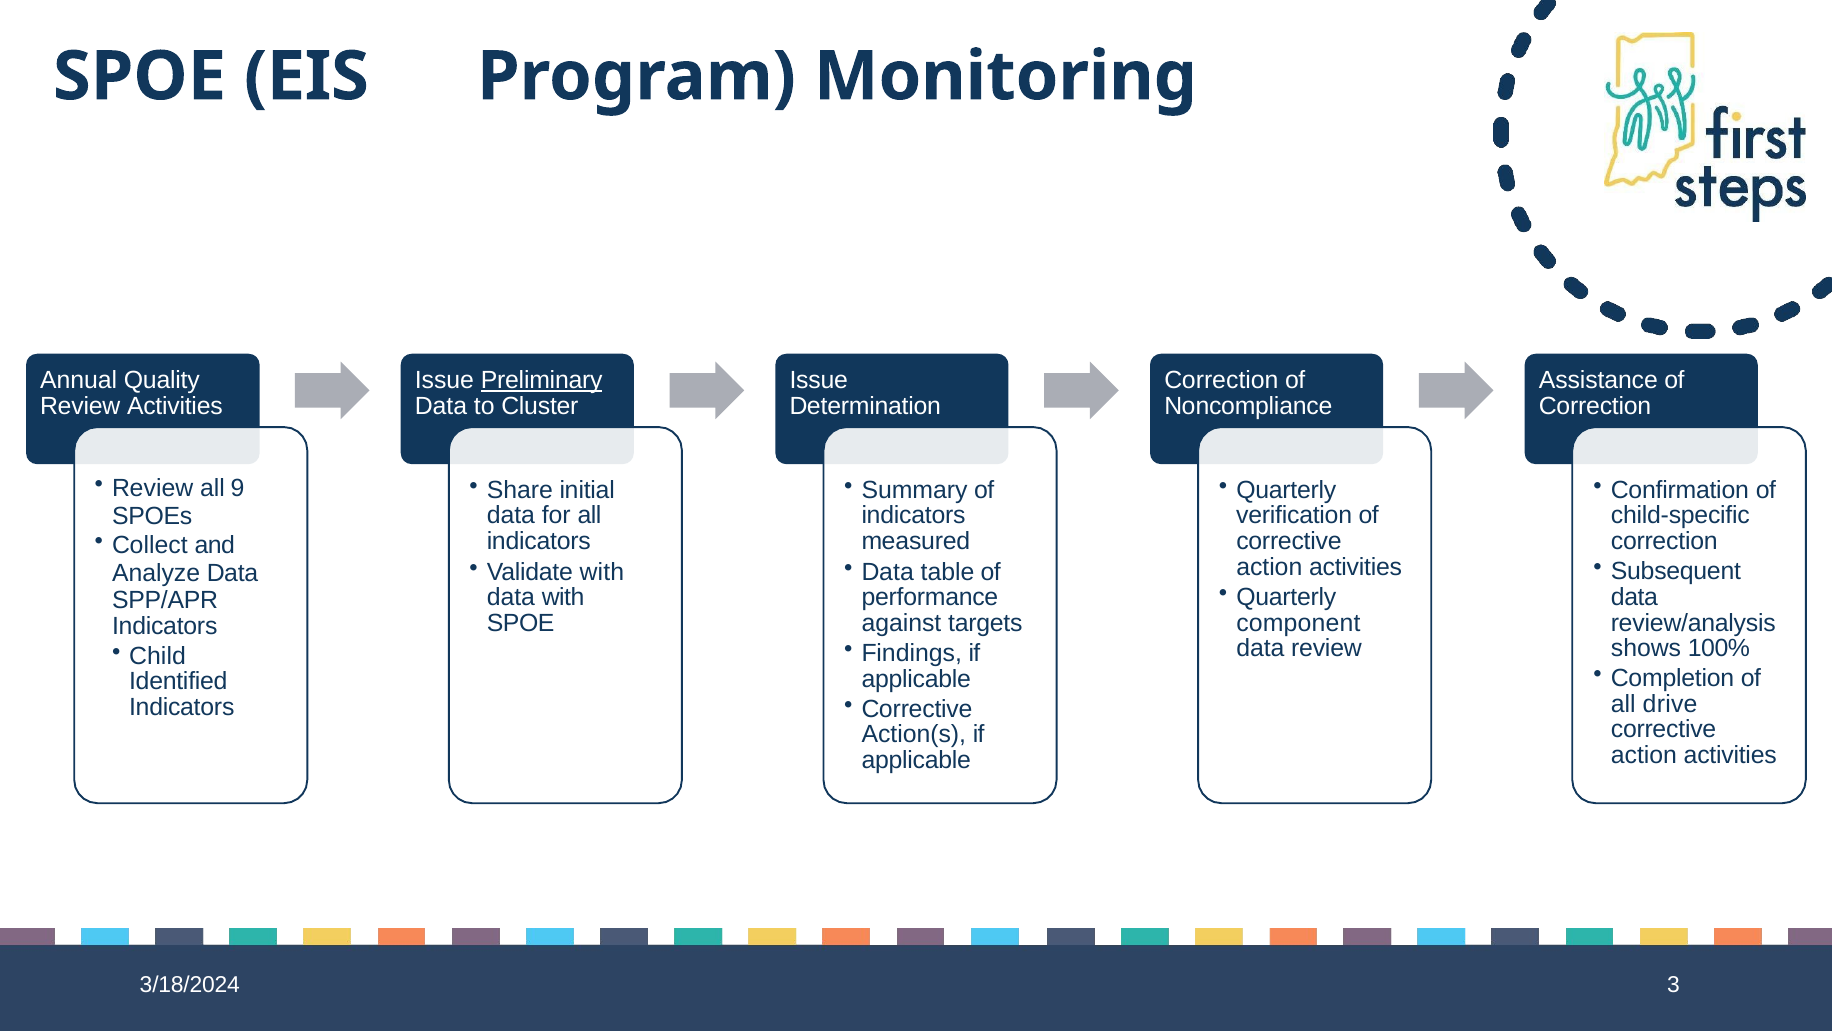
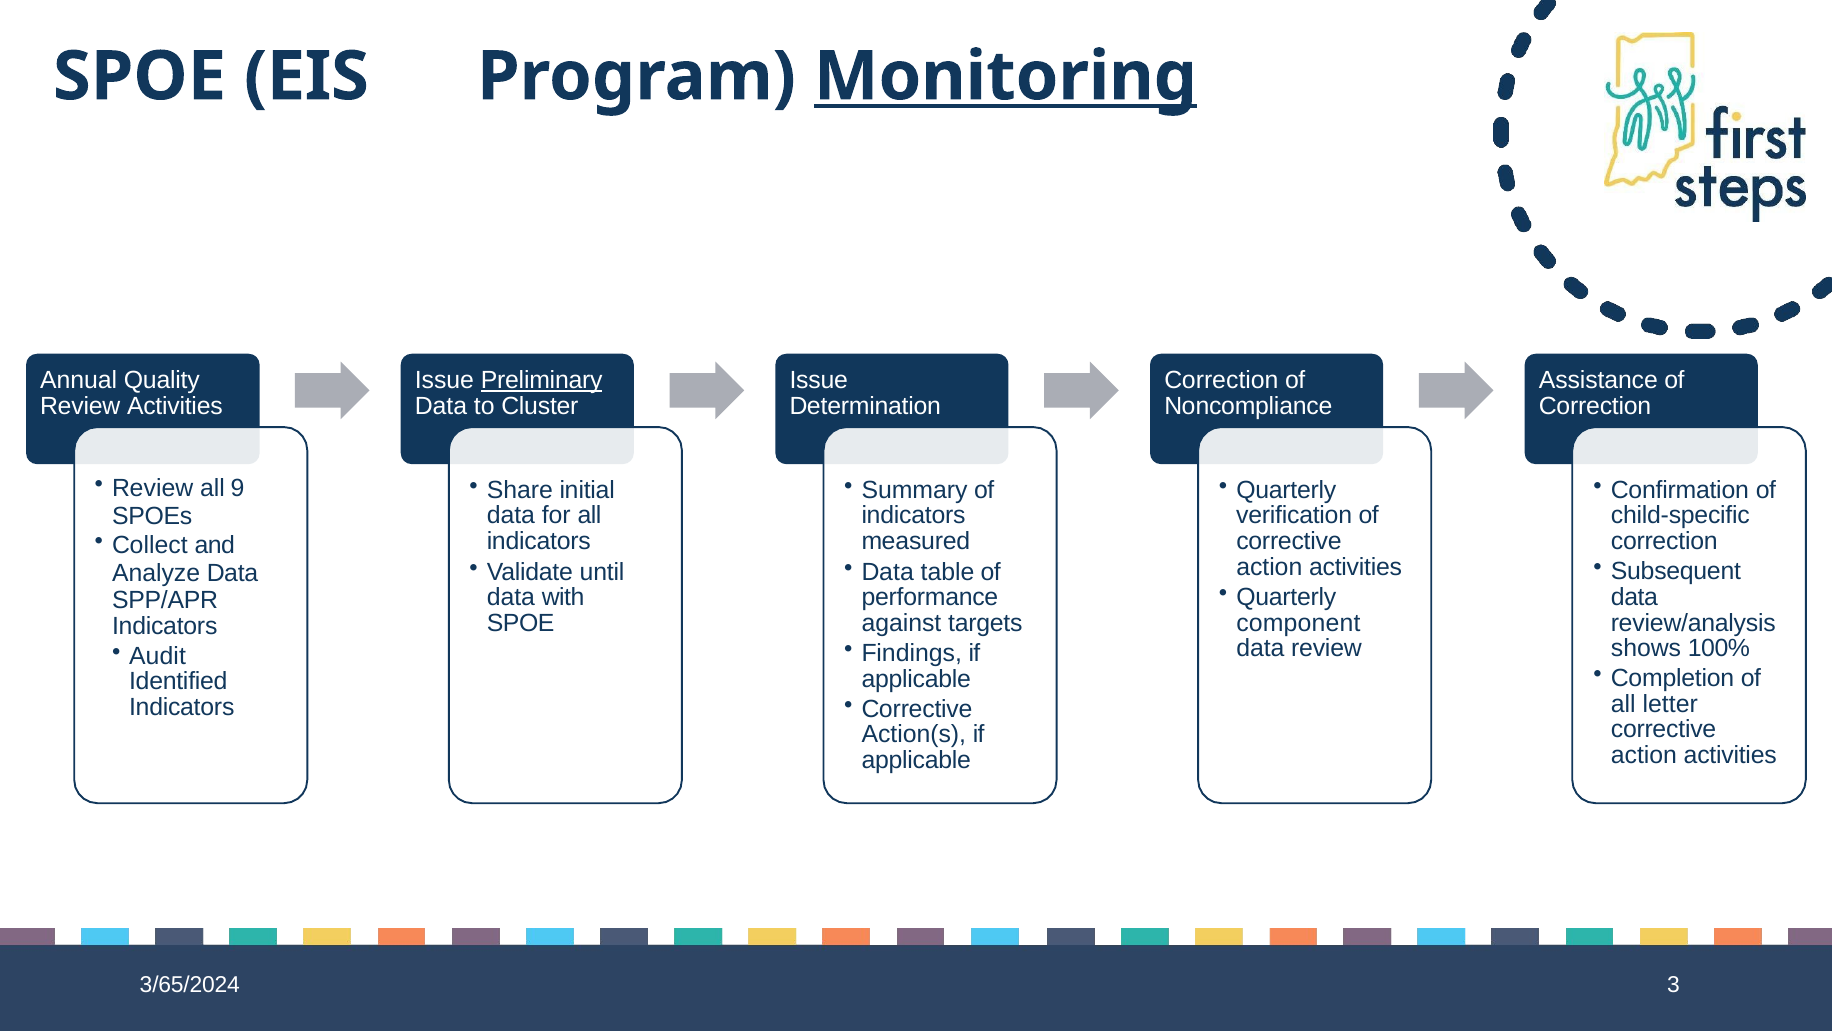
Monitoring underline: none -> present
Validate with: with -> until
Child: Child -> Audit
drive: drive -> letter
3/18/2024: 3/18/2024 -> 3/65/2024
